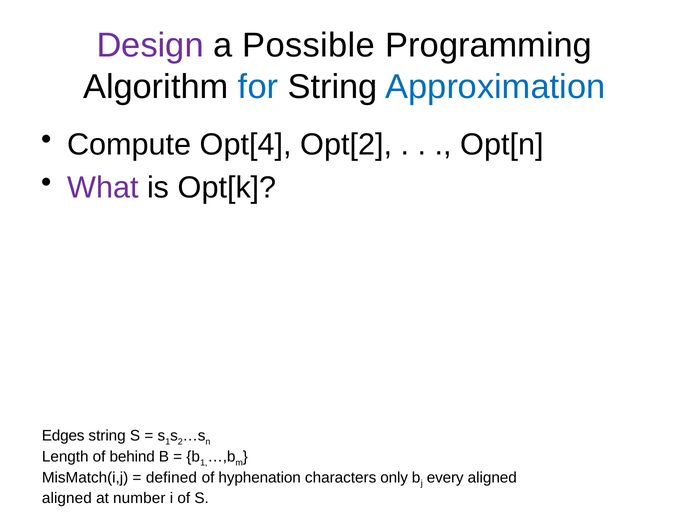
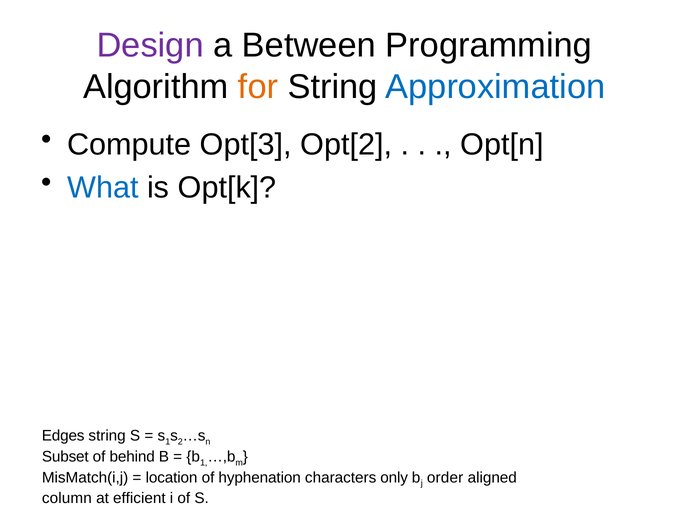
Possible: Possible -> Between
for colour: blue -> orange
Opt[4: Opt[4 -> Opt[3
What colour: purple -> blue
Length: Length -> Subset
defined: defined -> location
every: every -> order
aligned at (67, 498): aligned -> column
number: number -> efficient
